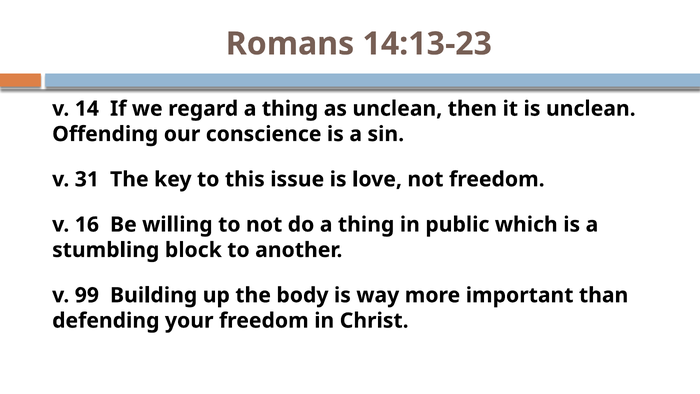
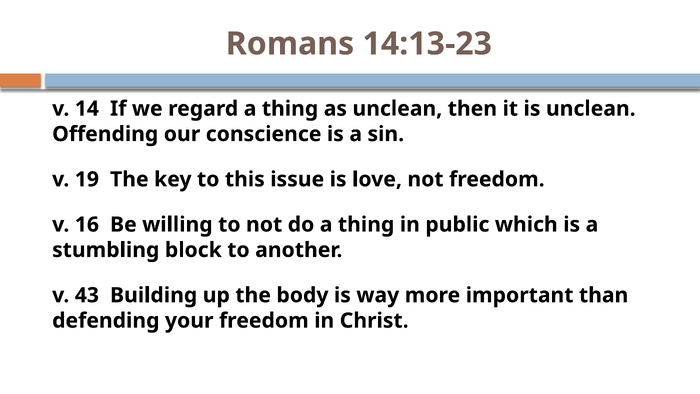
31: 31 -> 19
99: 99 -> 43
